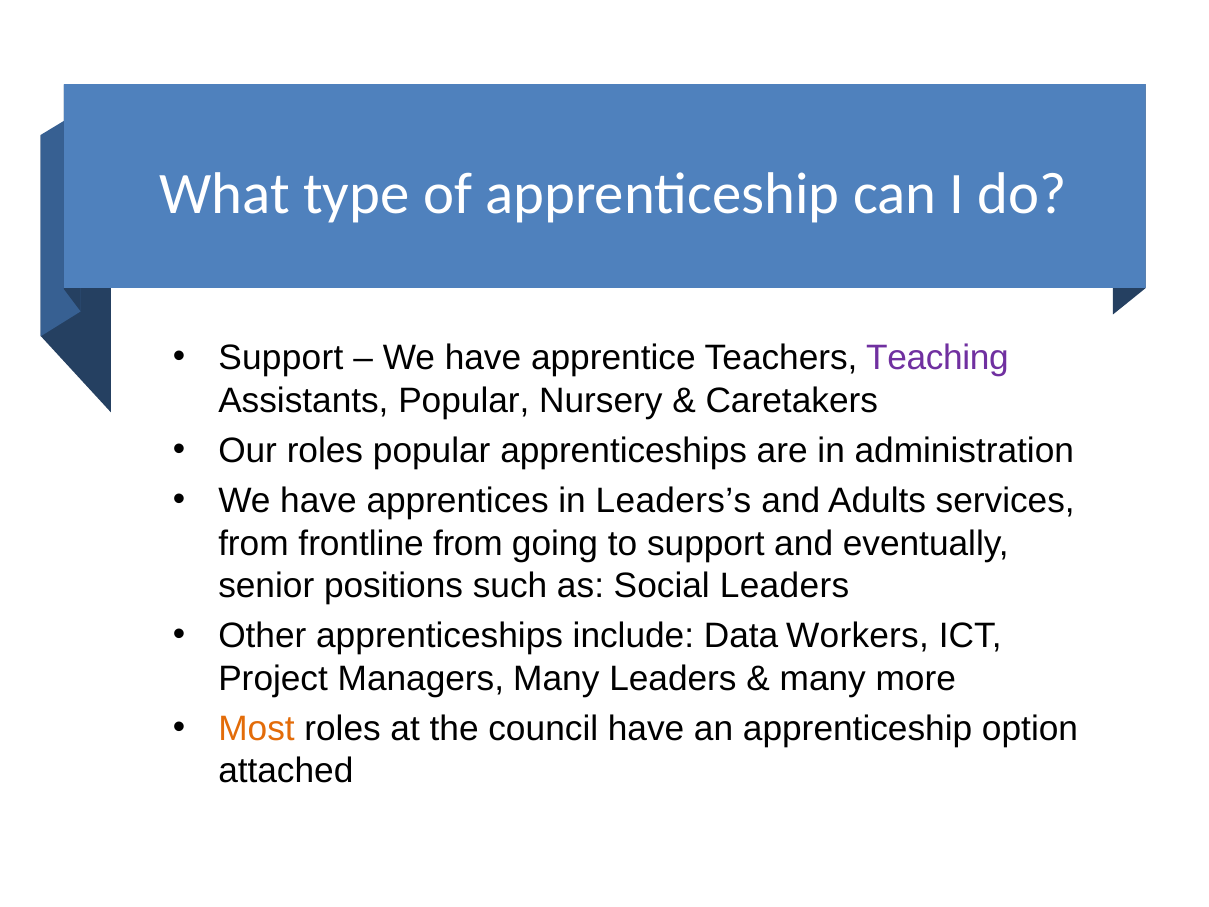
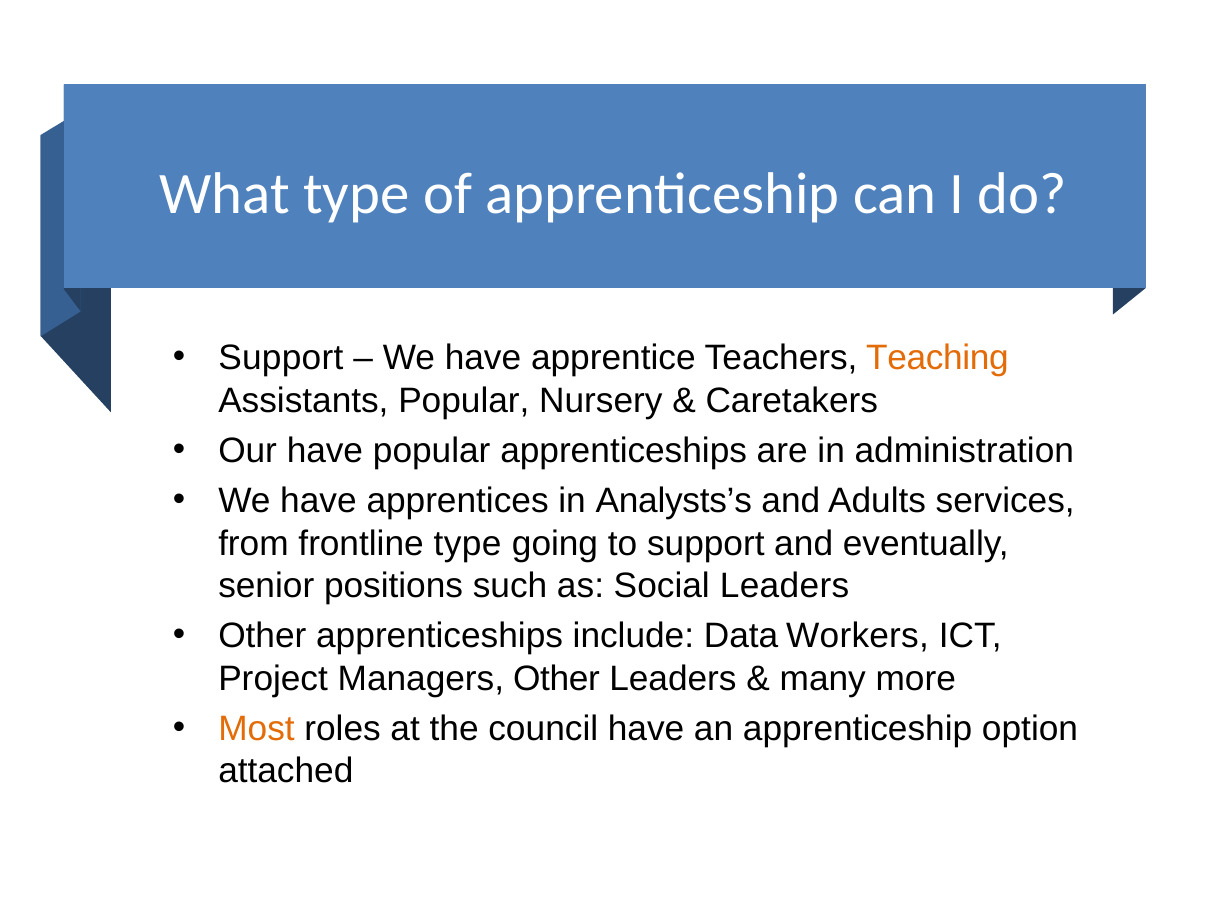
Teaching colour: purple -> orange
Our roles: roles -> have
Leaders’s: Leaders’s -> Analysts’s
frontline from: from -> type
Managers Many: Many -> Other
